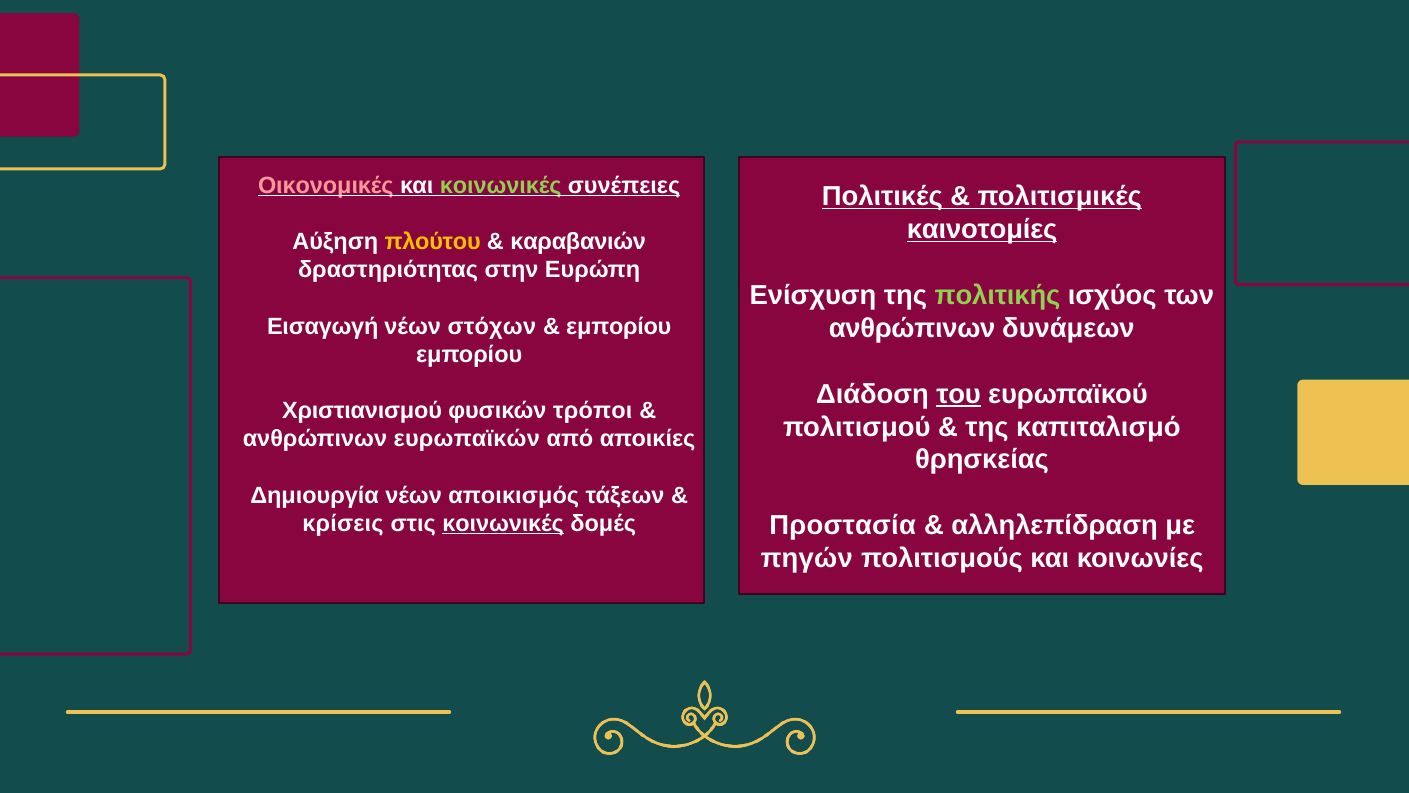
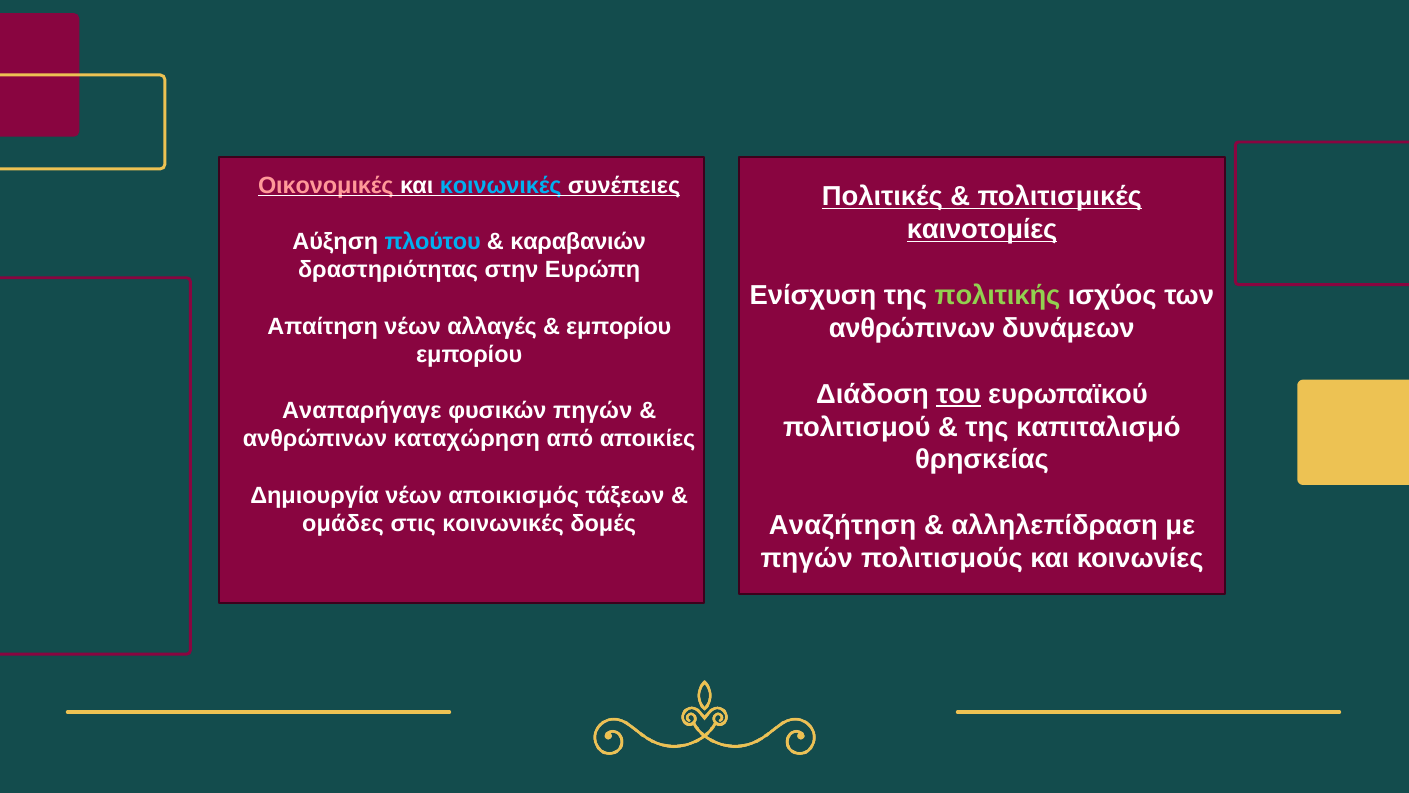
κοινωνικές at (501, 185) colour: light green -> light blue
πλούτου colour: yellow -> light blue
Εισαγωγή: Εισαγωγή -> Απαίτηση
στόχων: στόχων -> αλλαγές
Χριστιανισμού: Χριστιανισμού -> Αναπαρήγαγε
φυσικών τρόποι: τρόποι -> πηγών
ευρωπαϊκών: ευρωπαϊκών -> καταχώρηση
κρίσεις: κρίσεις -> ομάδες
κοινωνικές at (503, 523) underline: present -> none
Προστασία: Προστασία -> Αναζήτηση
